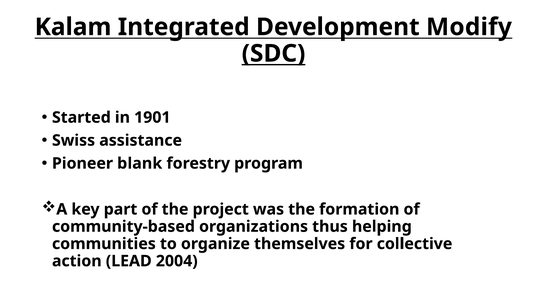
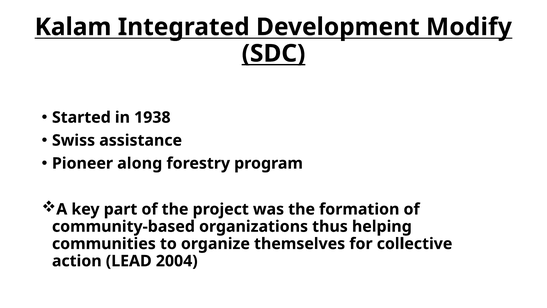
1901: 1901 -> 1938
blank: blank -> along
